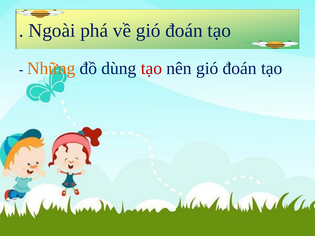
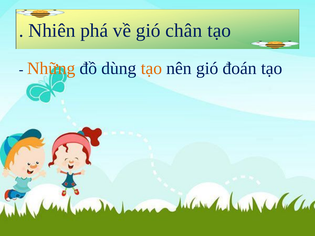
Ngoài: Ngoài -> Nhiên
về gió đoán: đoán -> chân
tạo at (151, 68) colour: red -> orange
